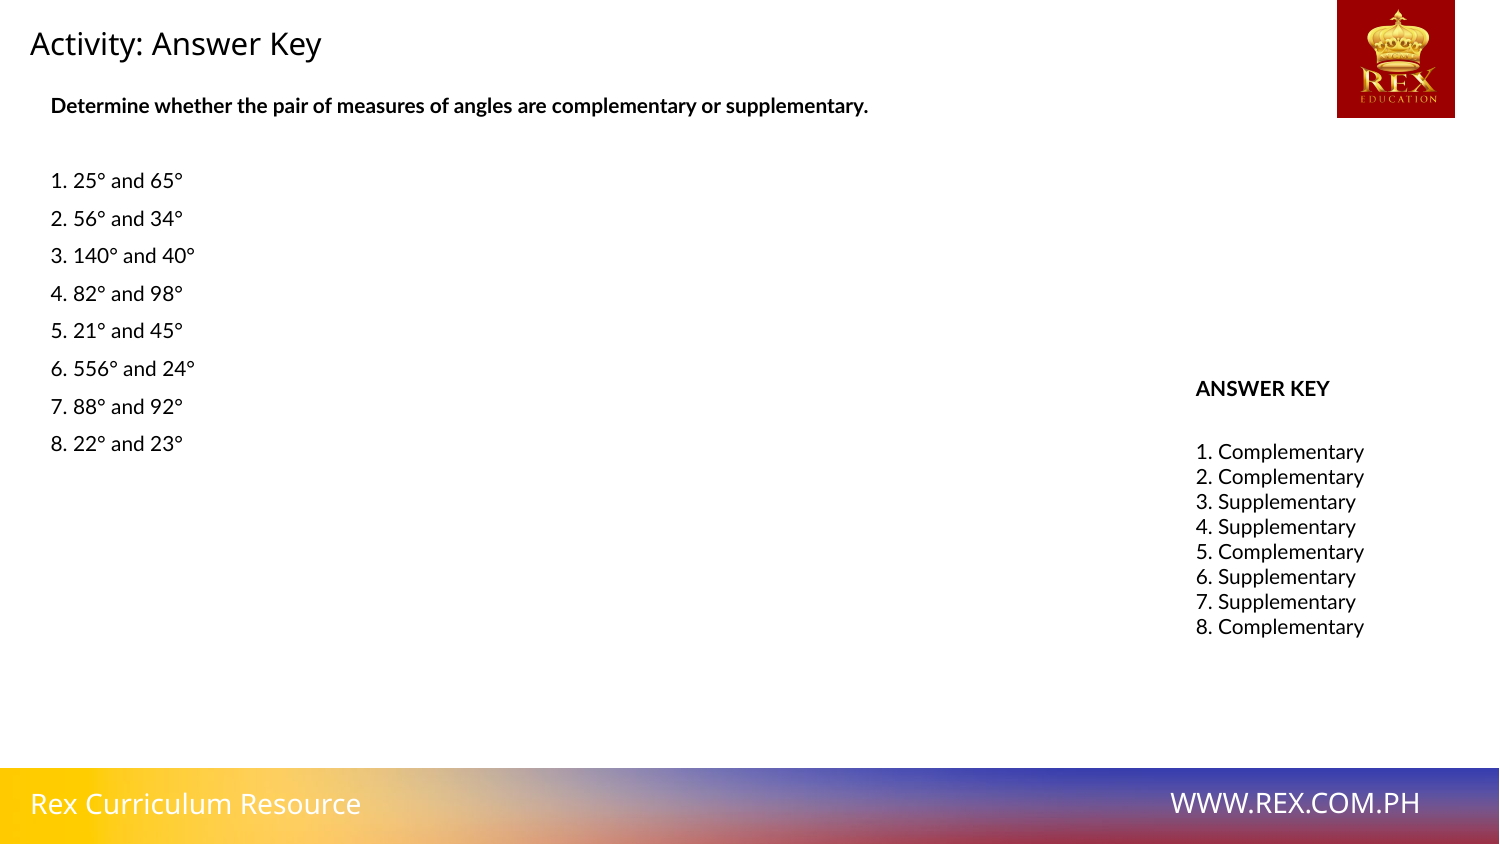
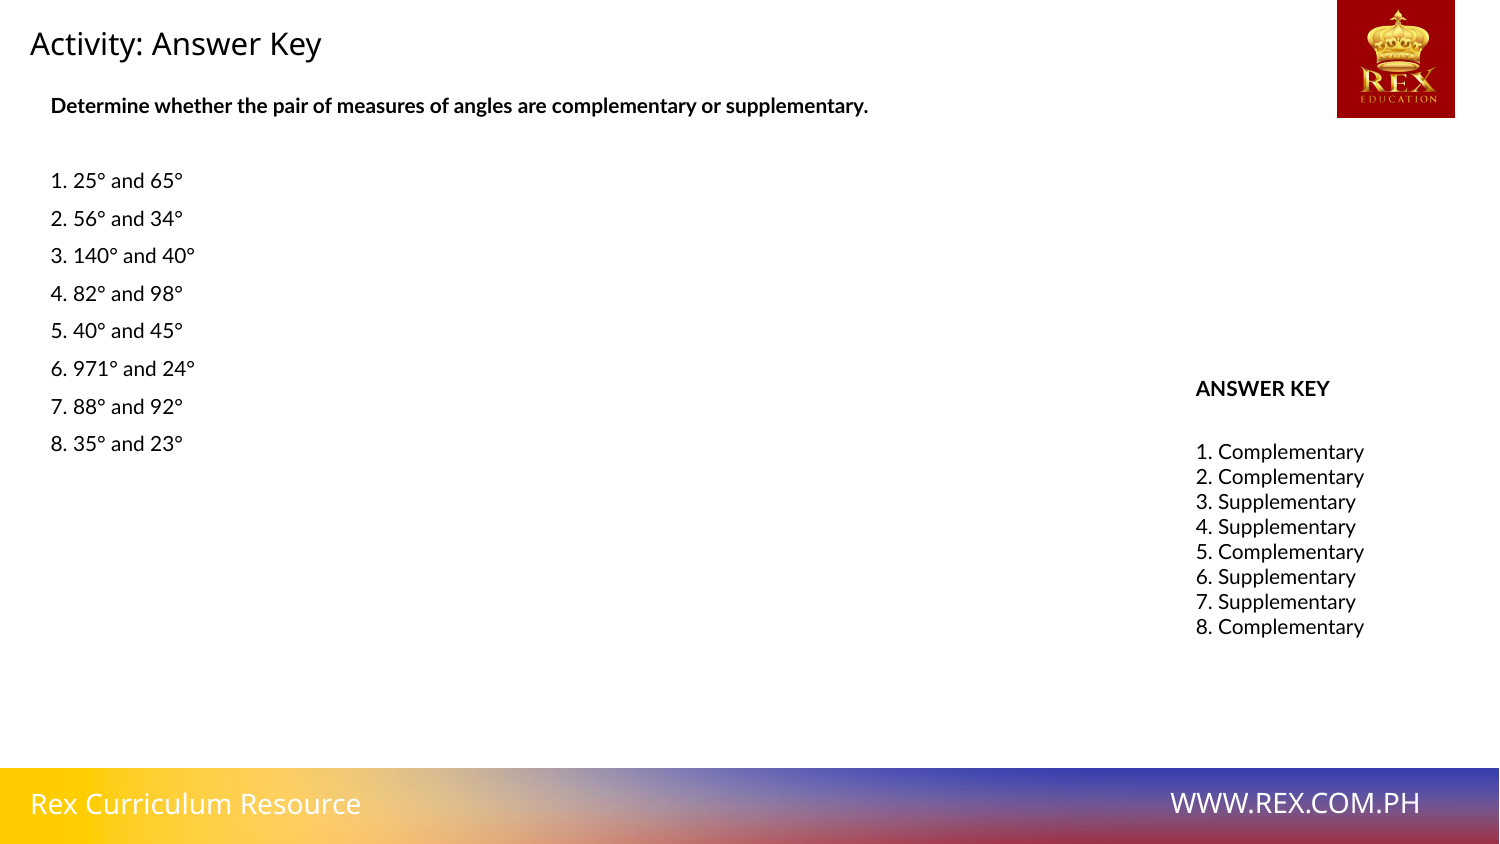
5 21°: 21° -> 40°
556°: 556° -> 971°
22°: 22° -> 35°
